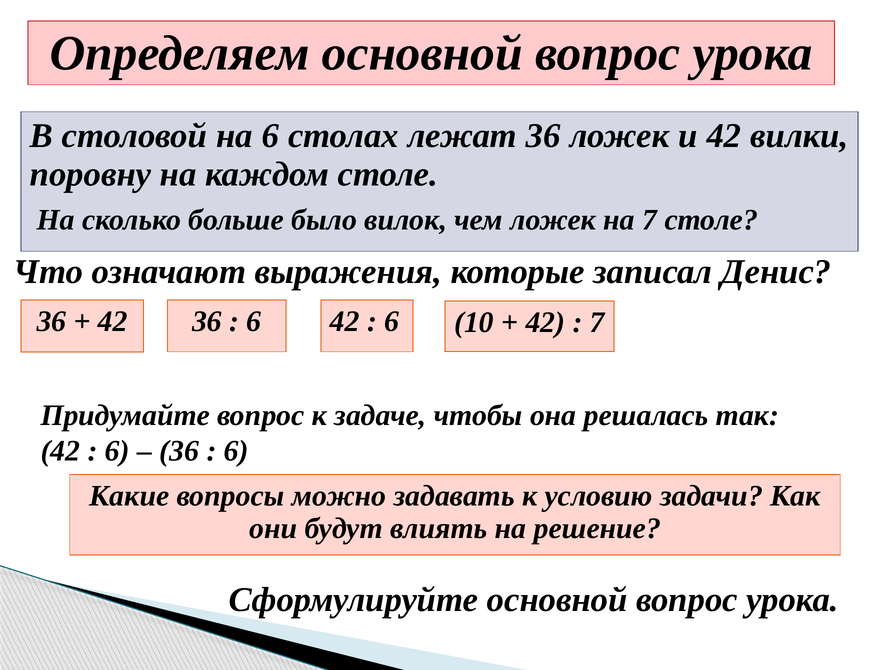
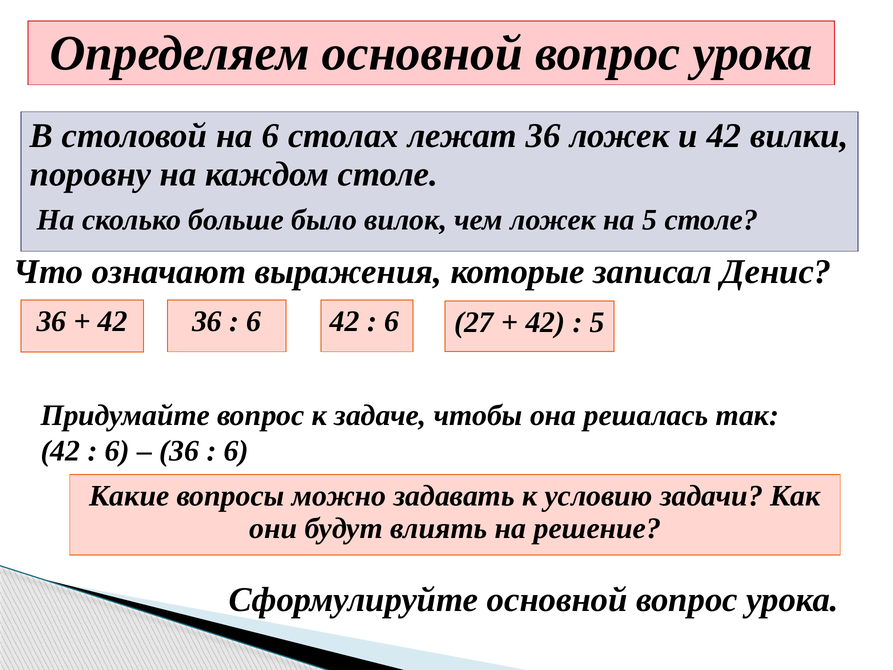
на 7: 7 -> 5
10: 10 -> 27
7 at (597, 322): 7 -> 5
